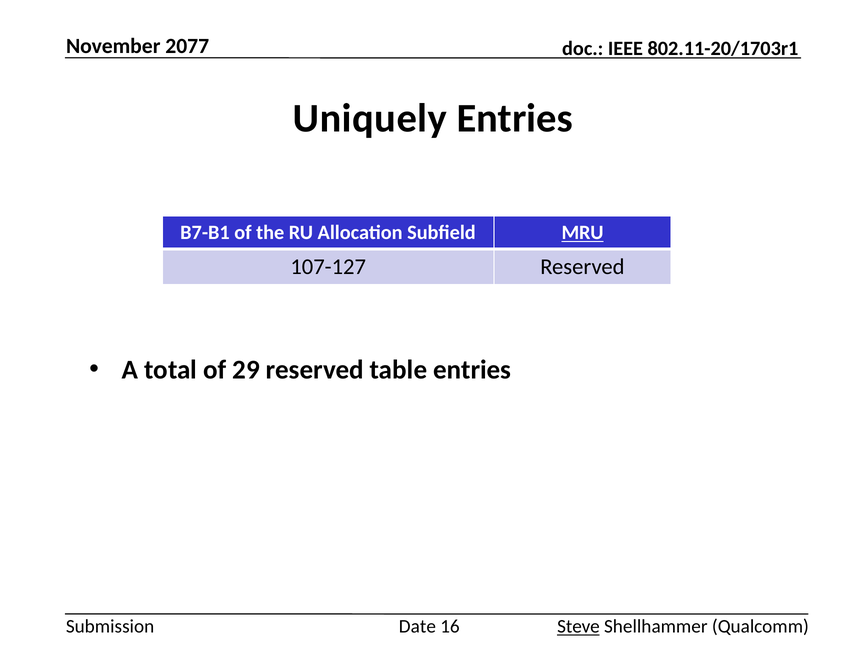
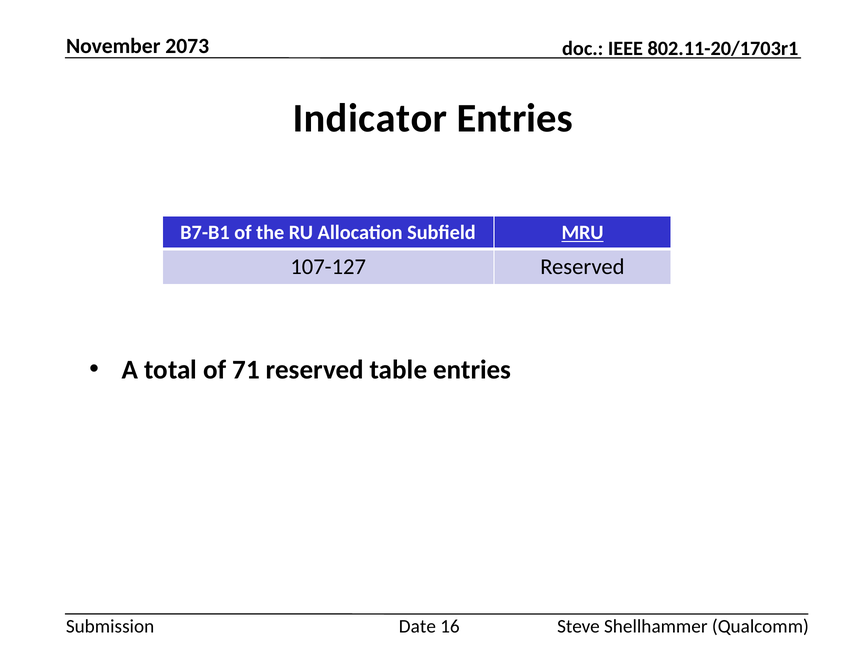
2077: 2077 -> 2073
Uniquely: Uniquely -> Indicator
29: 29 -> 71
Steve underline: present -> none
